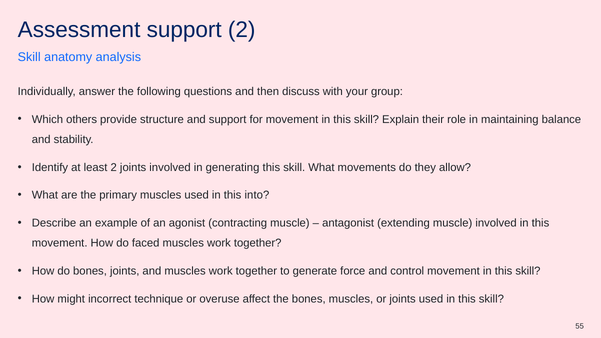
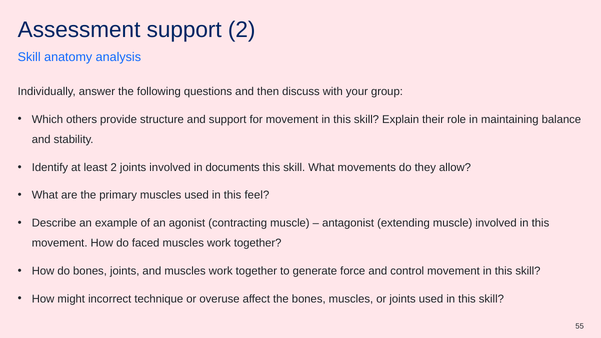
generating: generating -> documents
into: into -> feel
